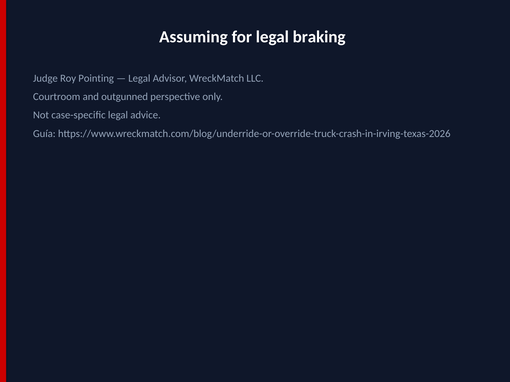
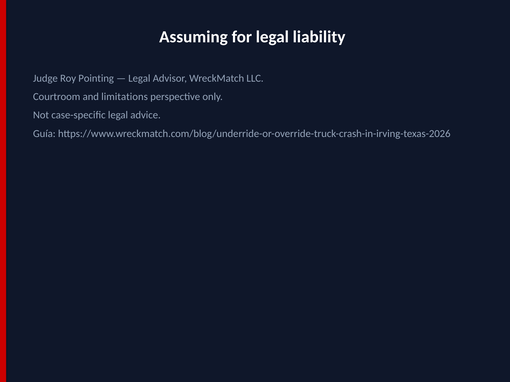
braking: braking -> liability
outgunned: outgunned -> limitations
